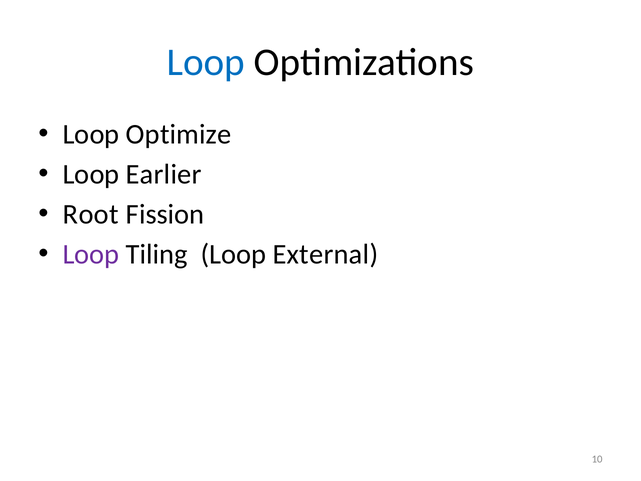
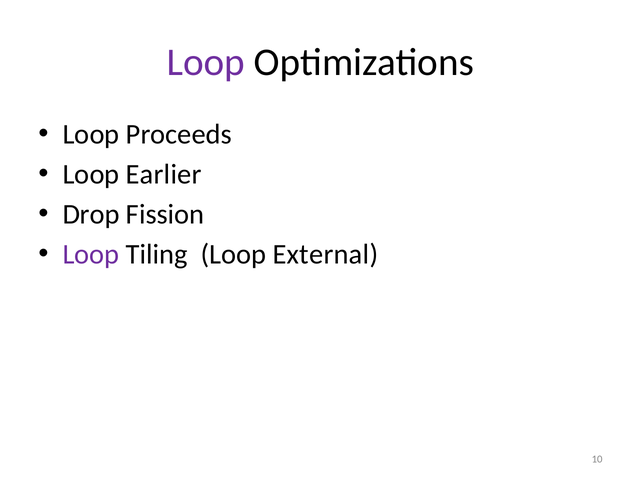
Loop at (206, 62) colour: blue -> purple
Optimize: Optimize -> Proceeds
Root: Root -> Drop
